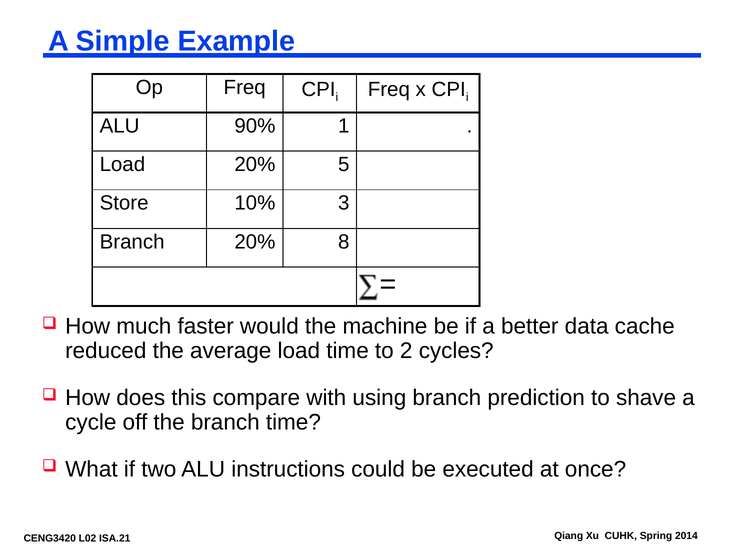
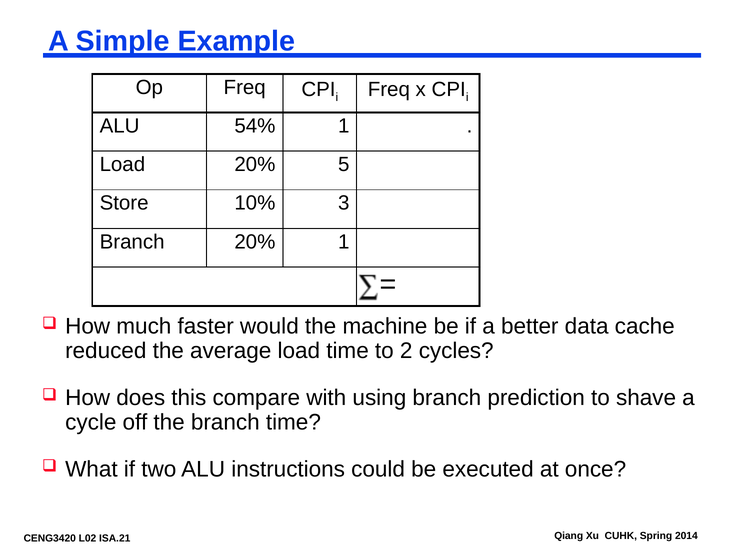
90%: 90% -> 54%
20% 8: 8 -> 1
